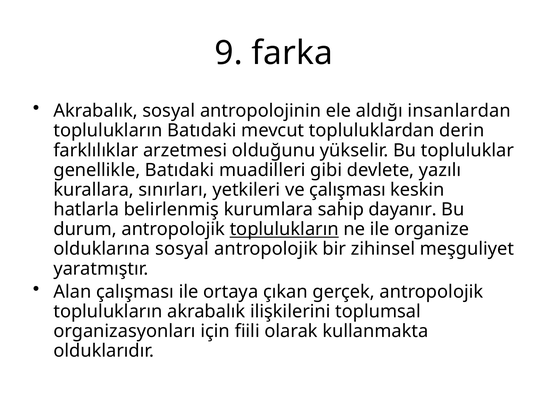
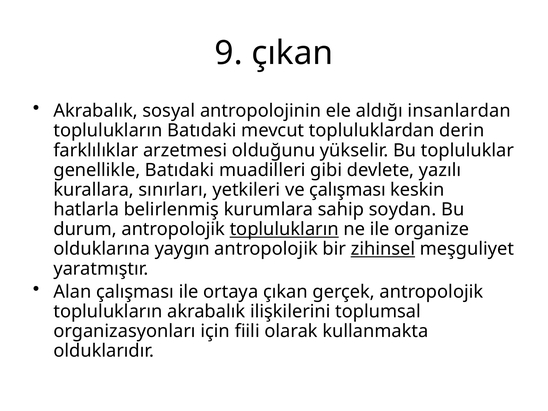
9 farka: farka -> çıkan
dayanır: dayanır -> soydan
olduklarına sosyal: sosyal -> yaygın
zihinsel underline: none -> present
